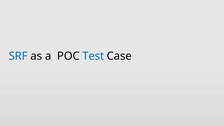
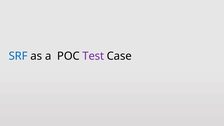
Test colour: blue -> purple
